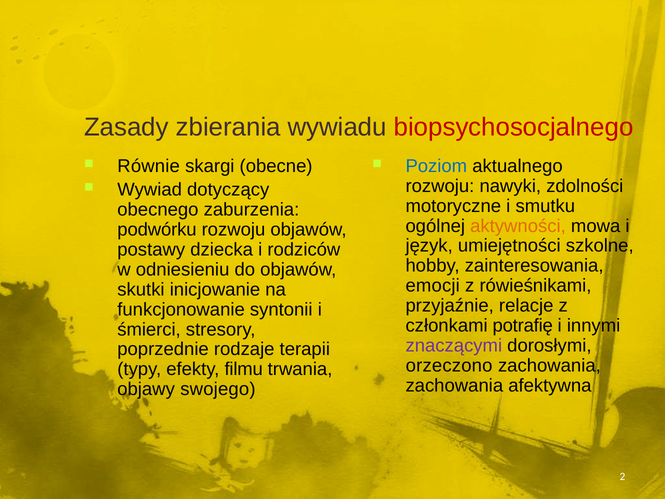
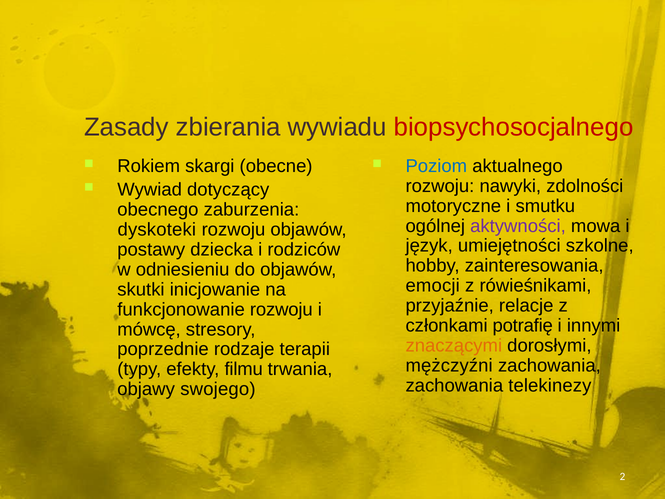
Równie: Równie -> Rokiem
aktywności colour: orange -> purple
podwórku: podwórku -> dyskoteki
funkcjonowanie syntonii: syntonii -> rozwoju
śmierci: śmierci -> mówcę
znaczącymi colour: purple -> orange
orzeczono: orzeczono -> mężczyźni
afektywna: afektywna -> telekinezy
